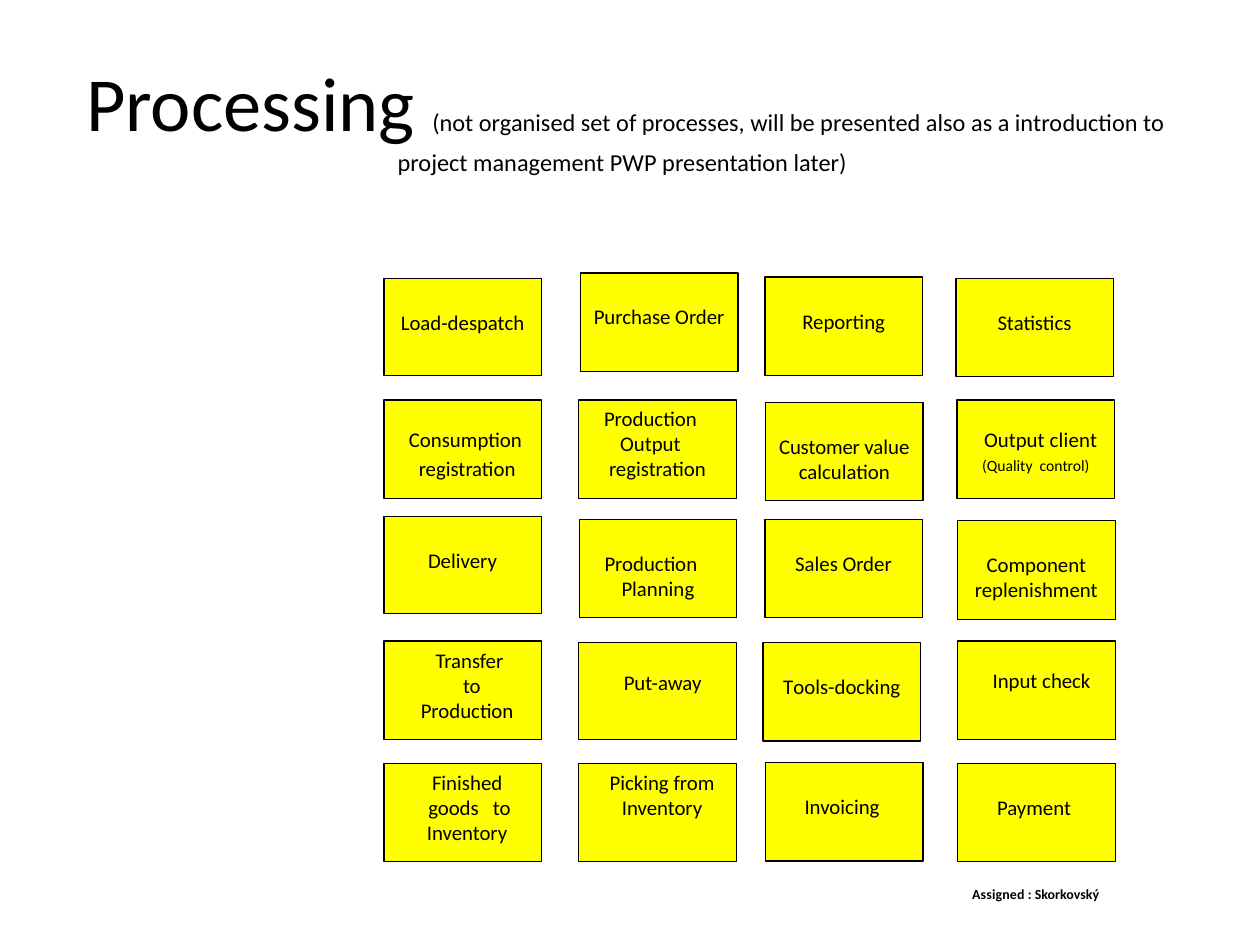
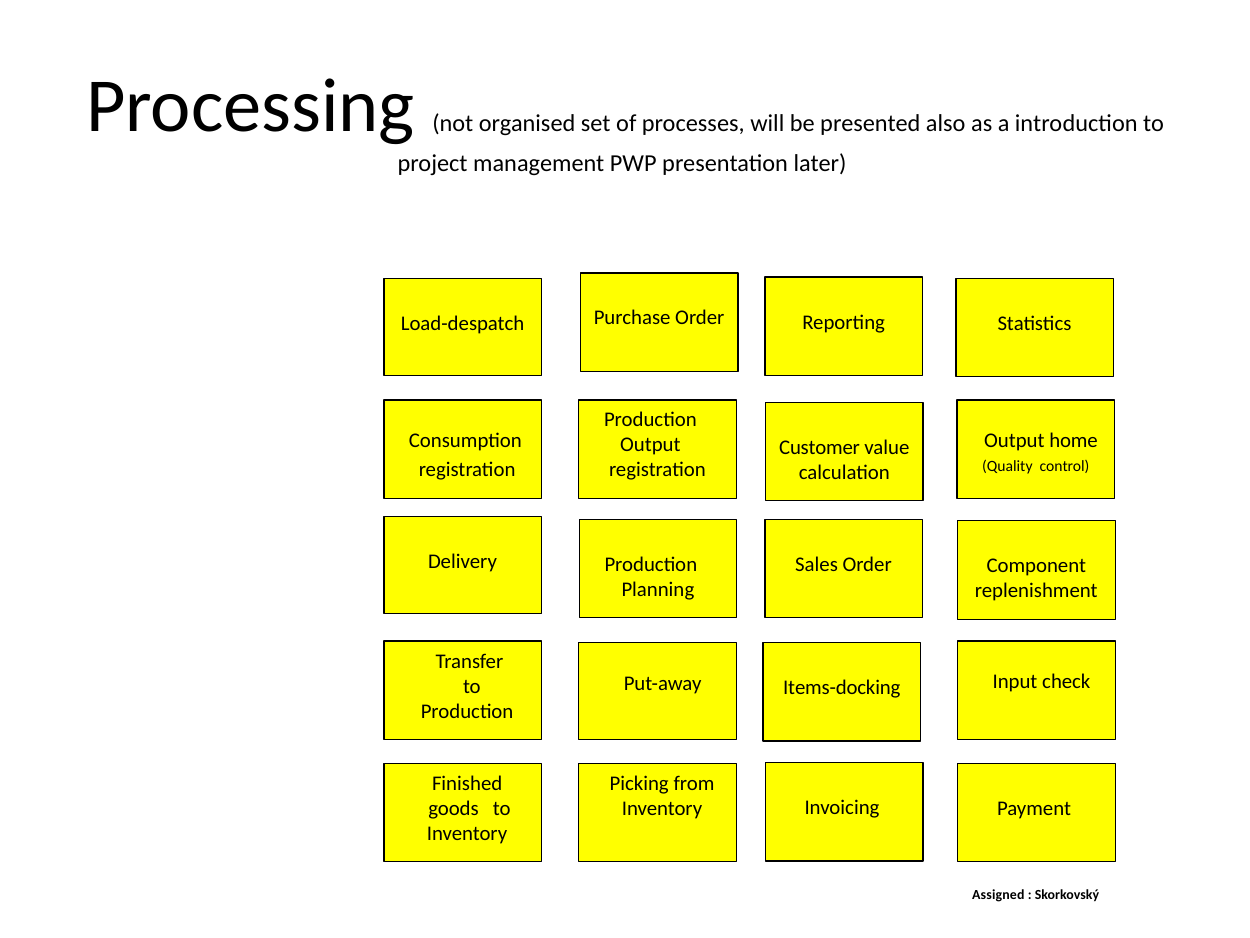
client: client -> home
Tools-docking: Tools-docking -> Items-docking
